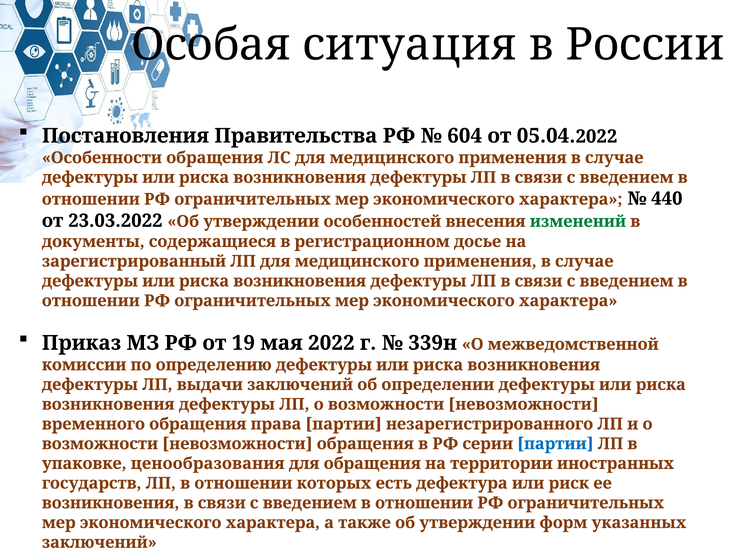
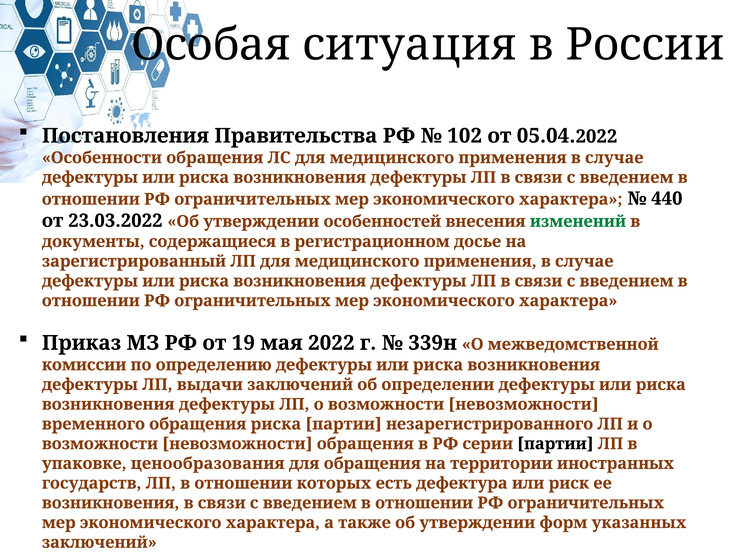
604: 604 -> 102
обращения права: права -> риска
партии at (555, 444) colour: blue -> black
